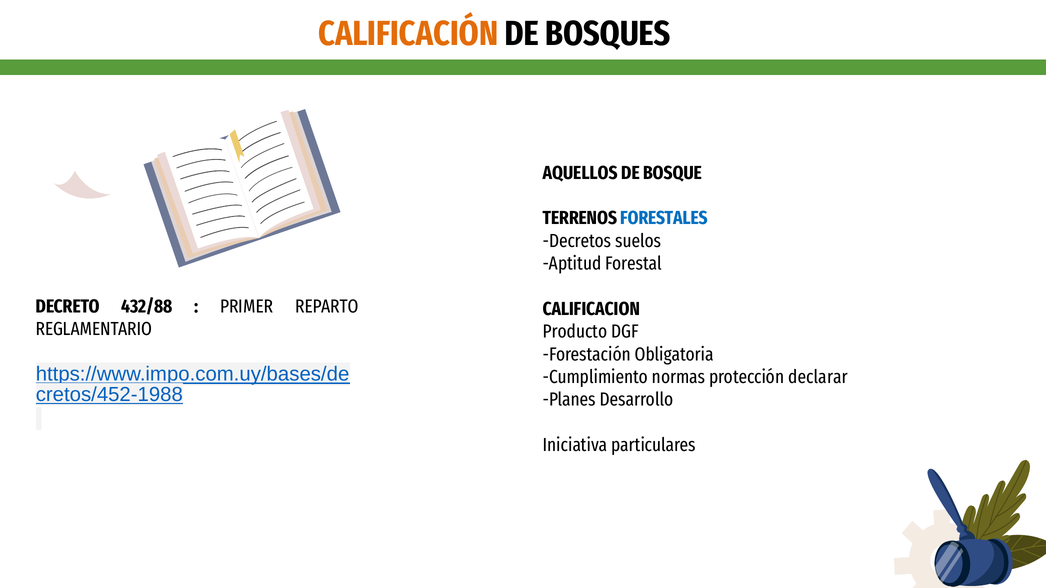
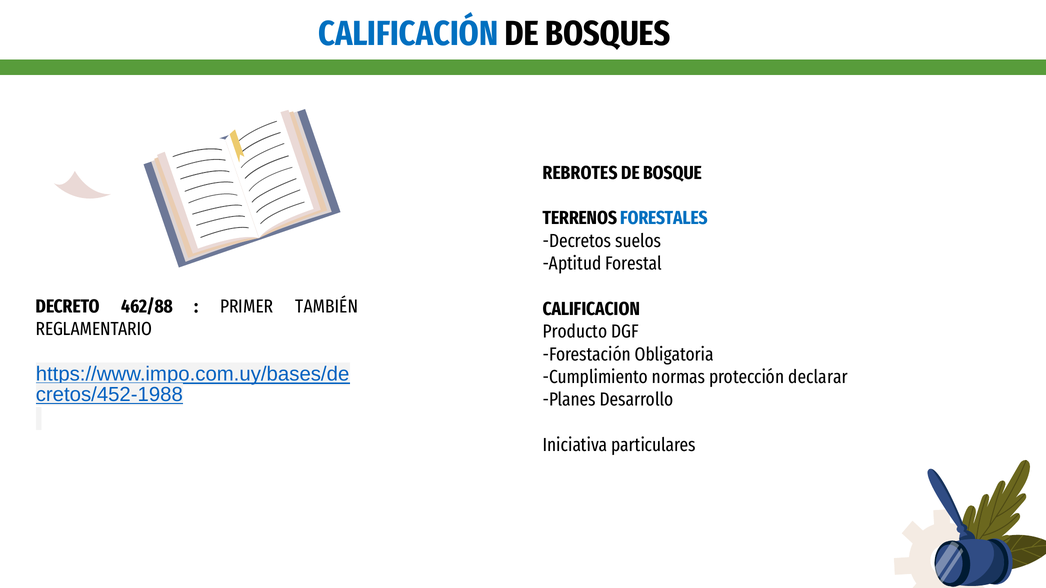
CALIFICACIÓN colour: orange -> blue
AQUELLOS: AQUELLOS -> REBROTES
432/88: 432/88 -> 462/88
REPARTO: REPARTO -> TAMBIÉN
